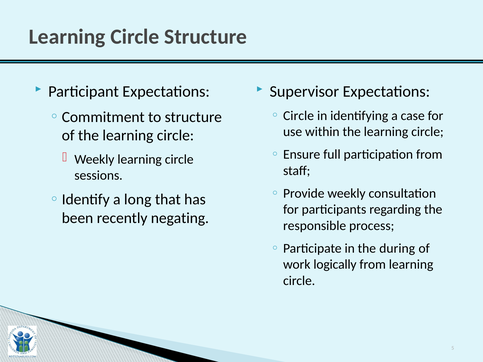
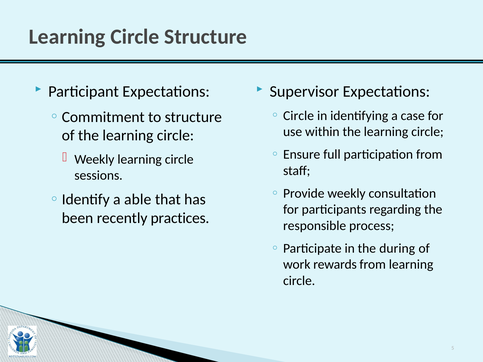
long: long -> able
negating: negating -> practices
logically: logically -> rewards
